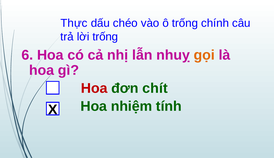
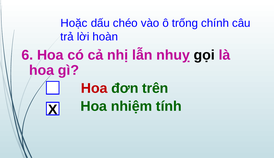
Thực: Thực -> Hoặc
lời trống: trống -> hoàn
gọi colour: orange -> black
chít: chít -> trên
